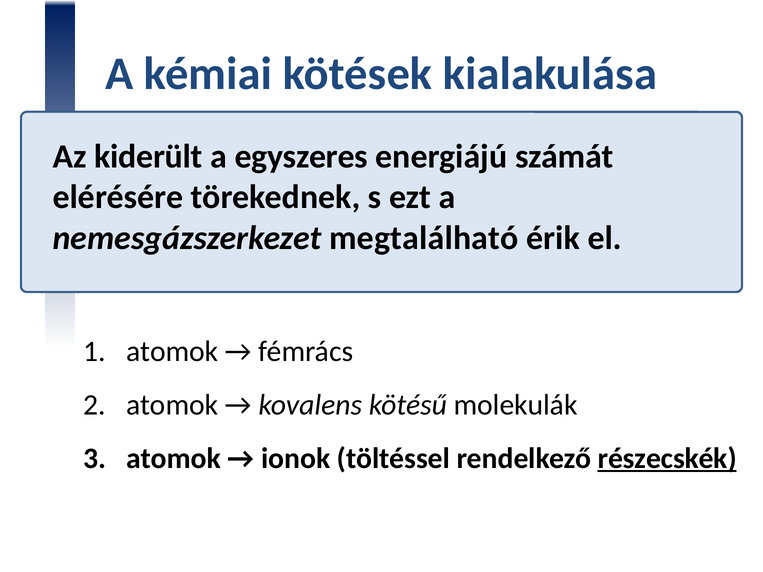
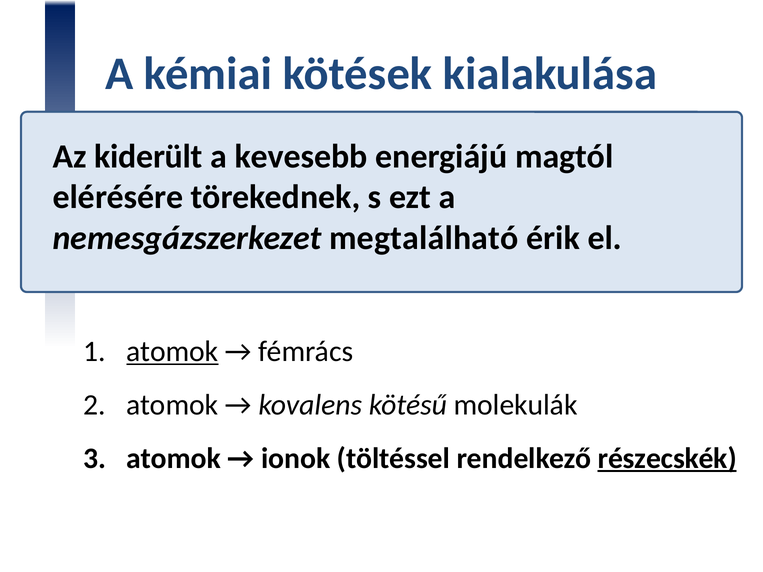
egyszeres: egyszeres -> kevesebb
számát: számát -> magtól
atomok at (172, 352) underline: none -> present
